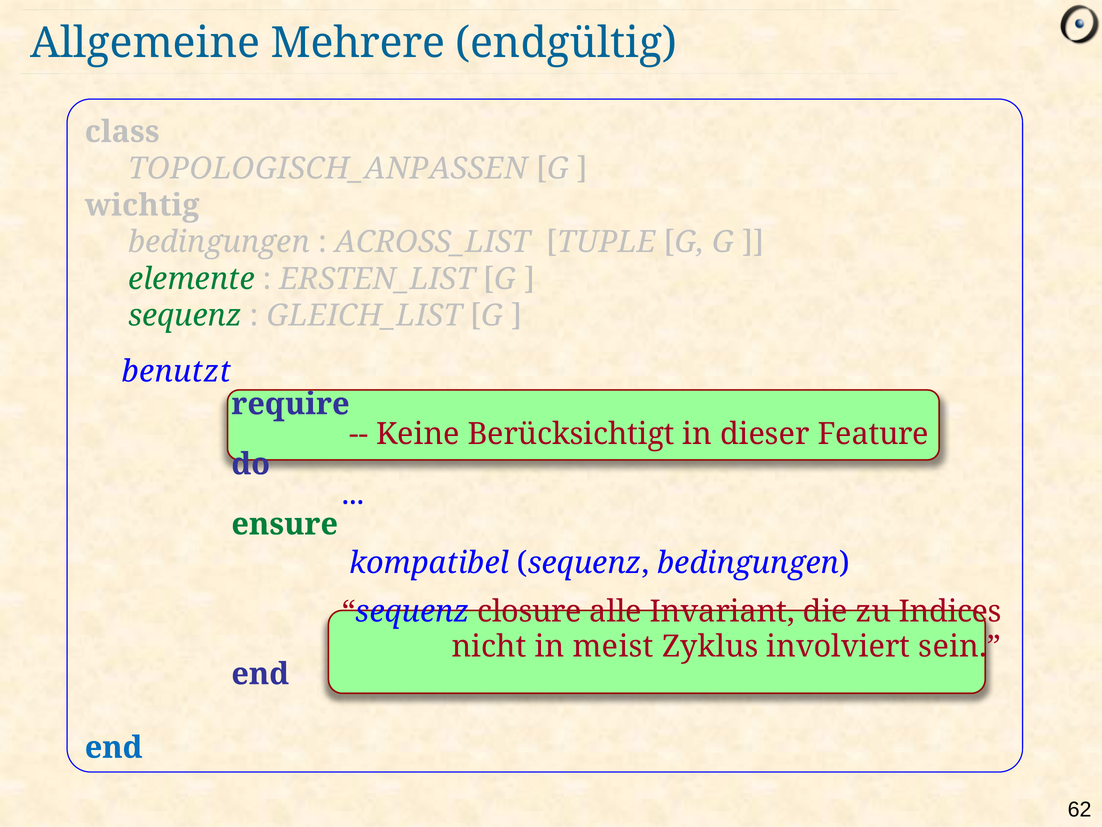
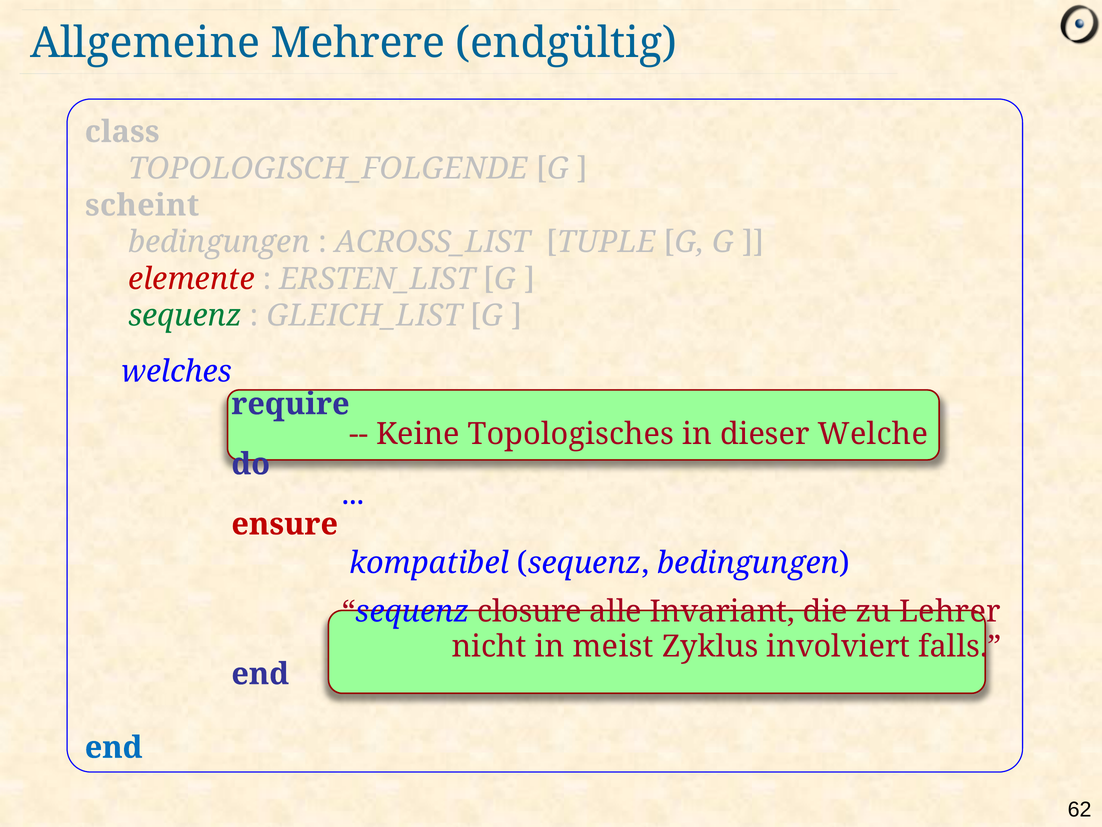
TOPOLOGISCH_ANPASSEN: TOPOLOGISCH_ANPASSEN -> TOPOLOGISCH_FOLGENDE
wichtig: wichtig -> scheint
elemente colour: green -> red
benutzt: benutzt -> welches
Berücksichtigt: Berücksichtigt -> Topologisches
Feature: Feature -> Welche
ensure colour: green -> red
Indices: Indices -> Lehrer
sein: sein -> falls
